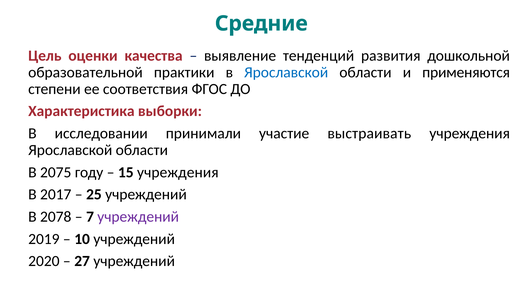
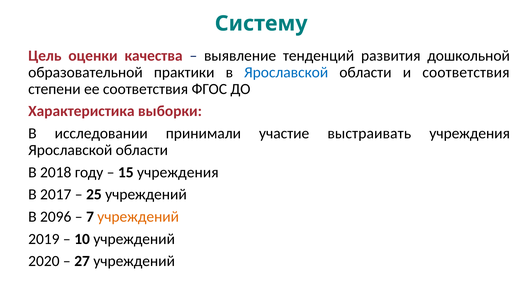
Средние: Средние -> Систему
и применяются: применяются -> соответствия
2075: 2075 -> 2018
2078: 2078 -> 2096
учреждений at (138, 217) colour: purple -> orange
